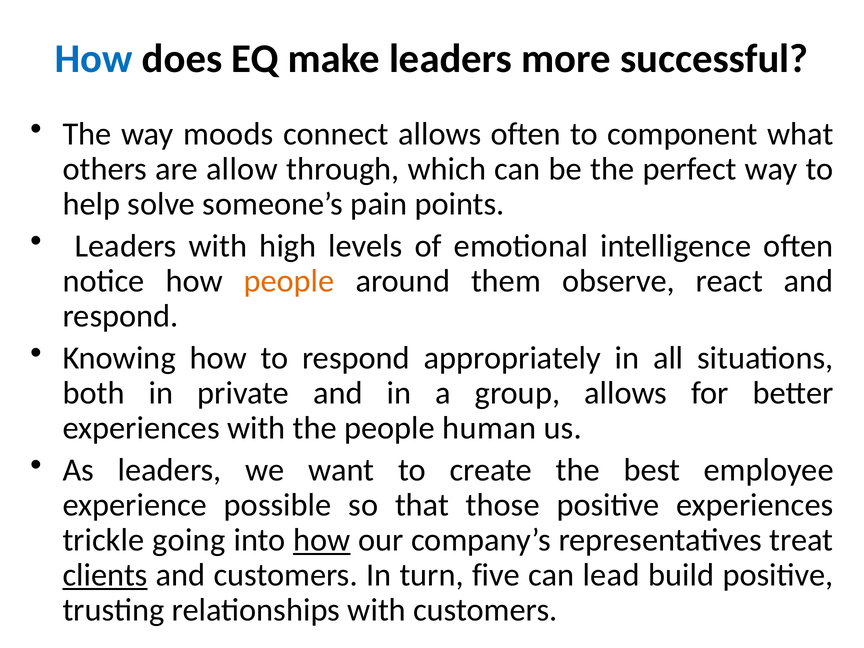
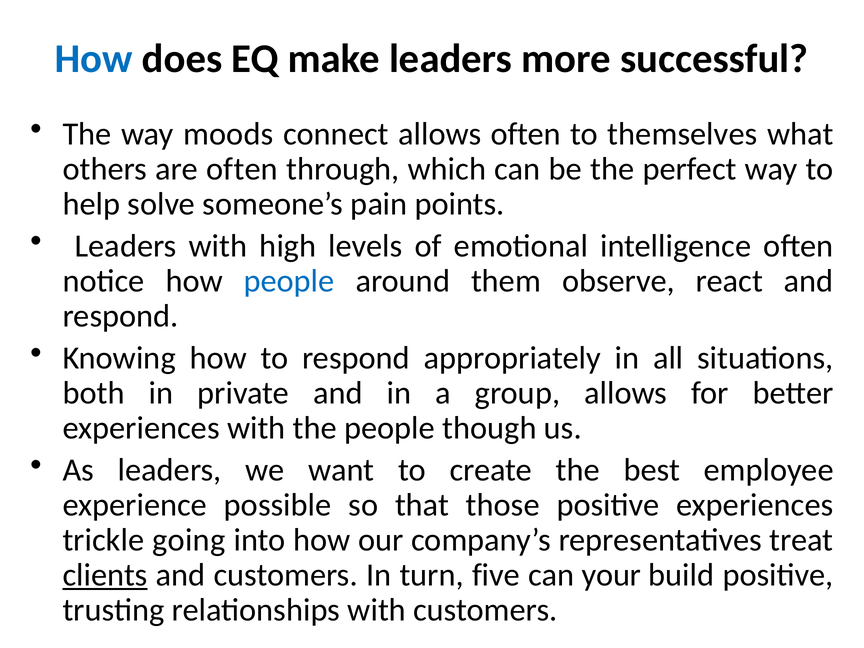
component: component -> themselves
are allow: allow -> often
people at (289, 281) colour: orange -> blue
human: human -> though
how at (322, 540) underline: present -> none
lead: lead -> your
